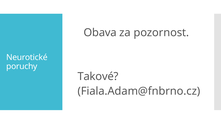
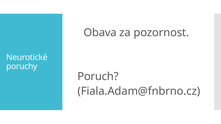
Takové: Takové -> Poruch
